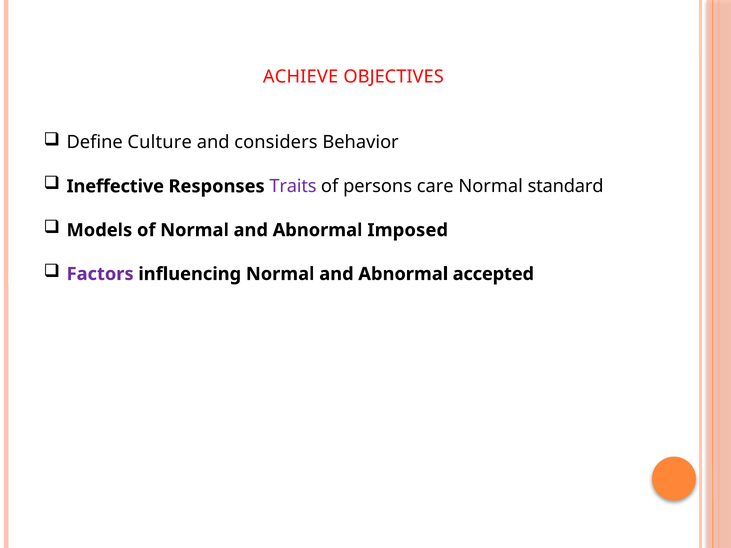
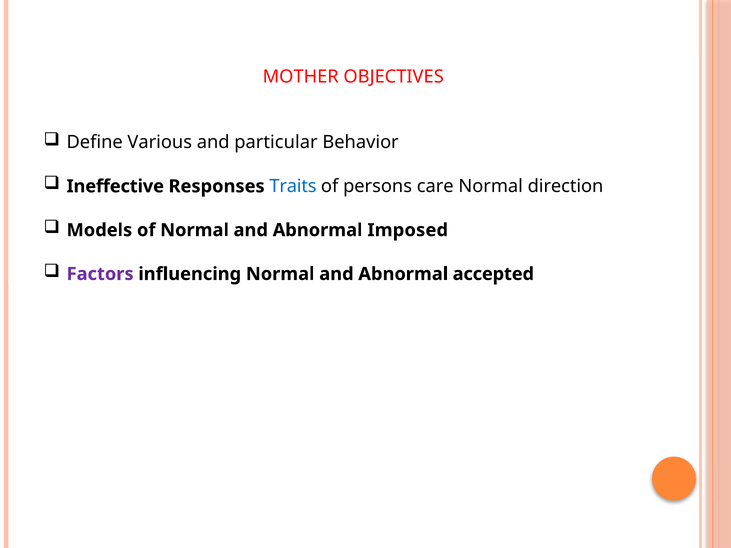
ACHIEVE: ACHIEVE -> MOTHER
Culture: Culture -> Various
considers: considers -> particular
Traits colour: purple -> blue
standard: standard -> direction
